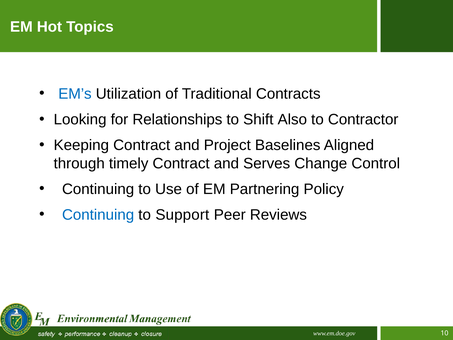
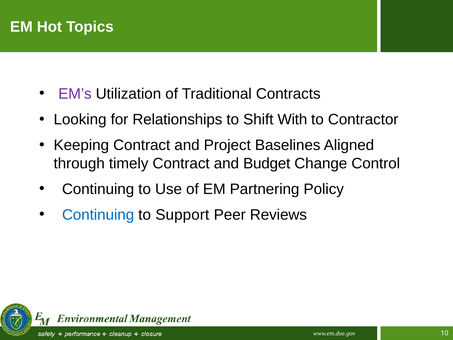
EM’s colour: blue -> purple
Also: Also -> With
Serves: Serves -> Budget
